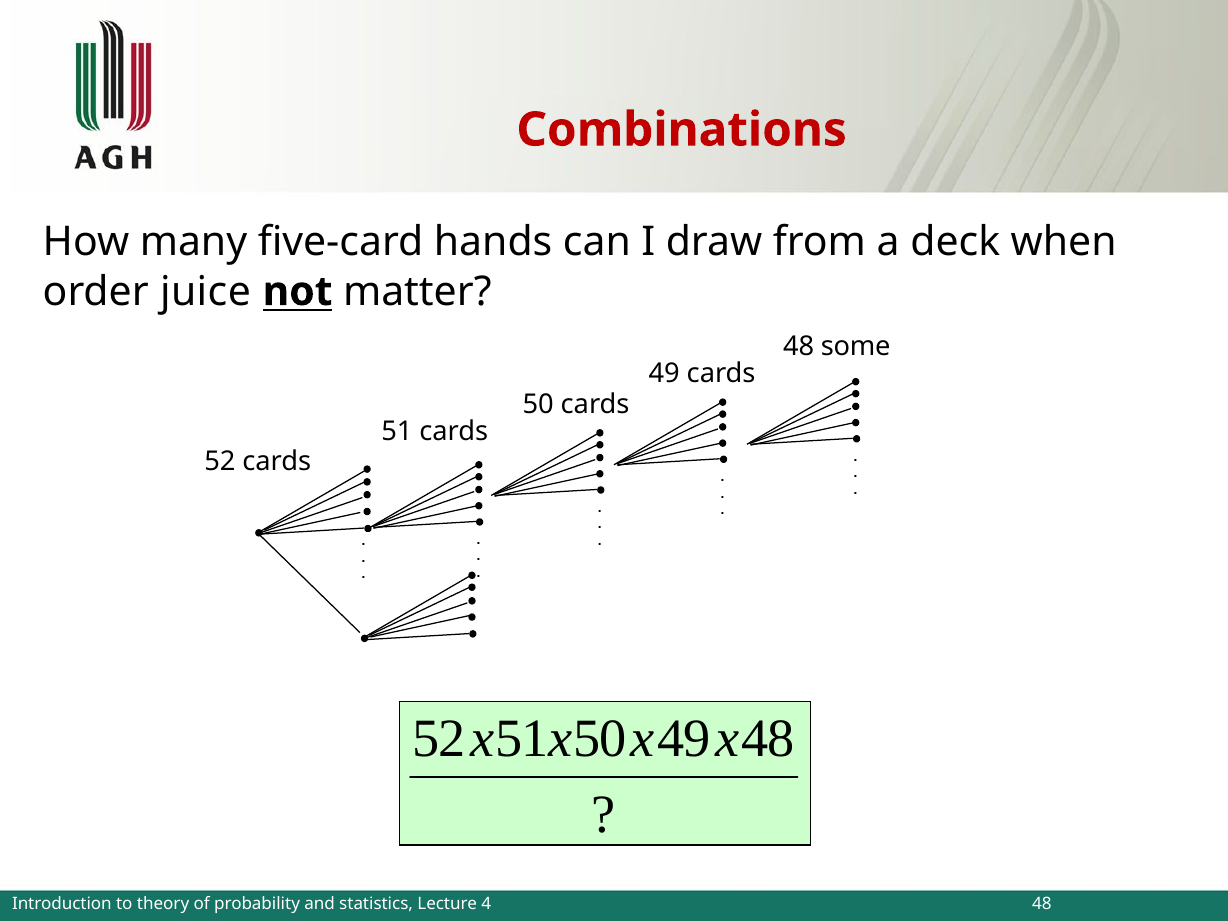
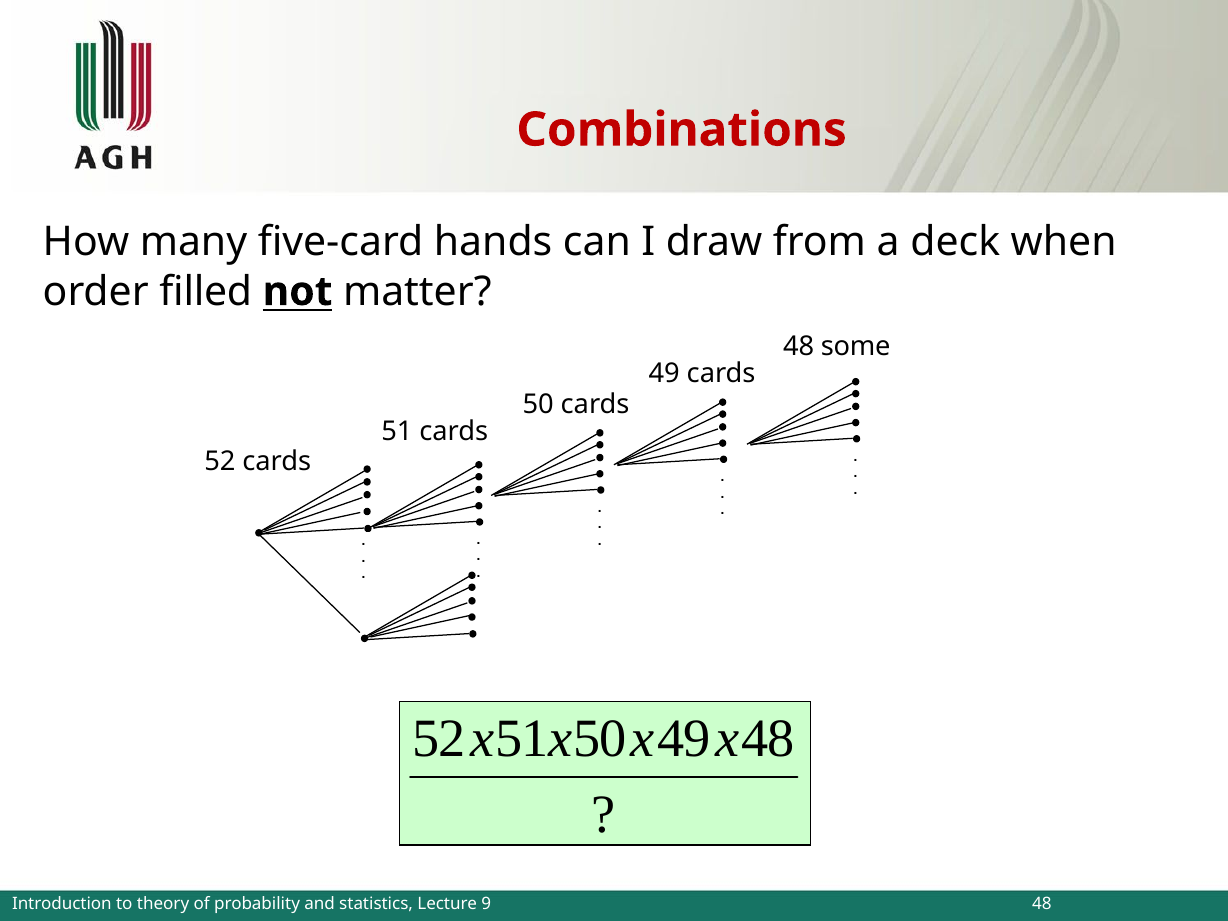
juice: juice -> filled
4: 4 -> 9
